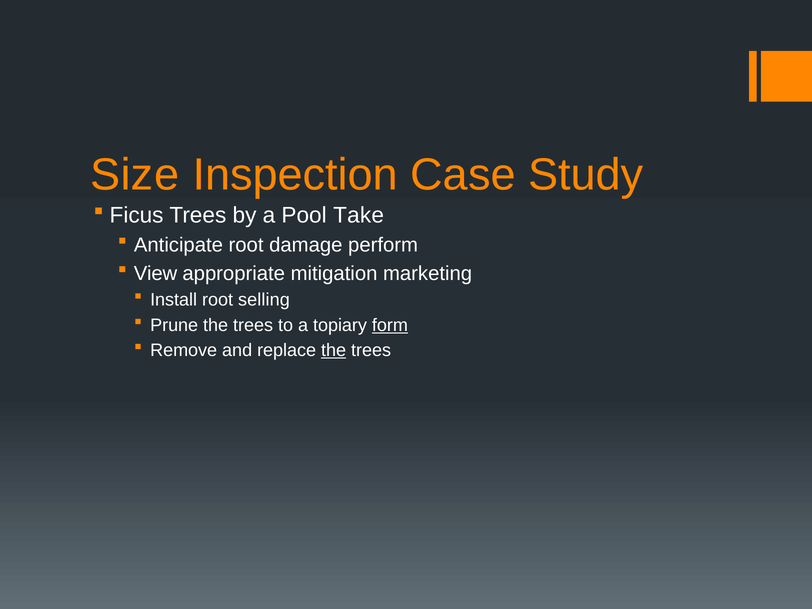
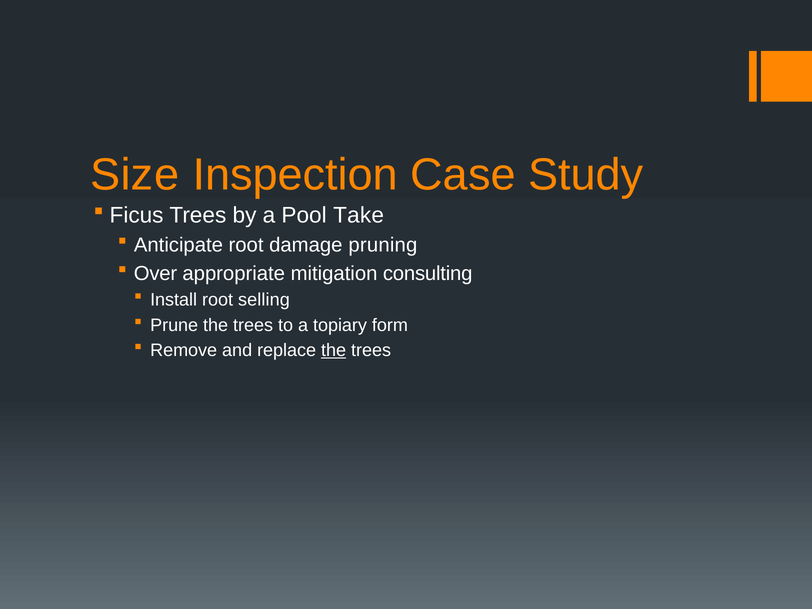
perform: perform -> pruning
View: View -> Over
marketing: marketing -> consulting
form underline: present -> none
